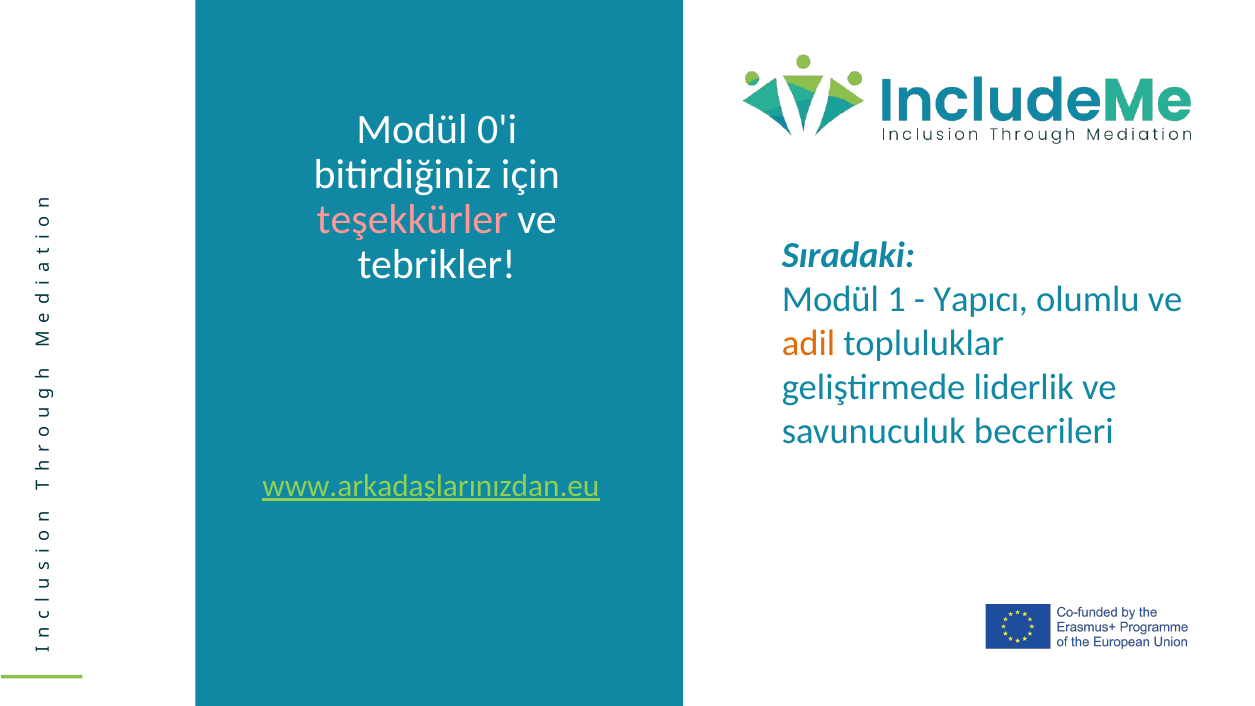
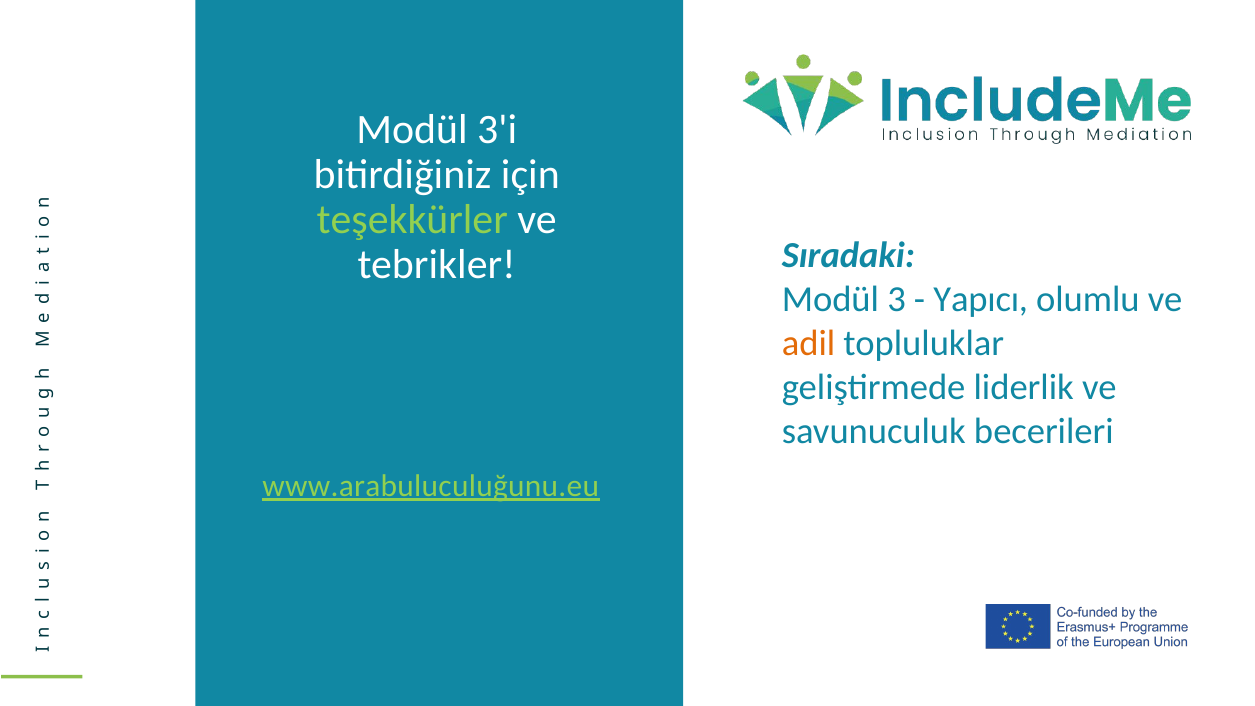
0'i: 0'i -> 3'i
teşekkürler colour: pink -> light green
1: 1 -> 3
www.arkadaşlarınızdan.eu: www.arkadaşlarınızdan.eu -> www.arabuluculuğunu.eu
